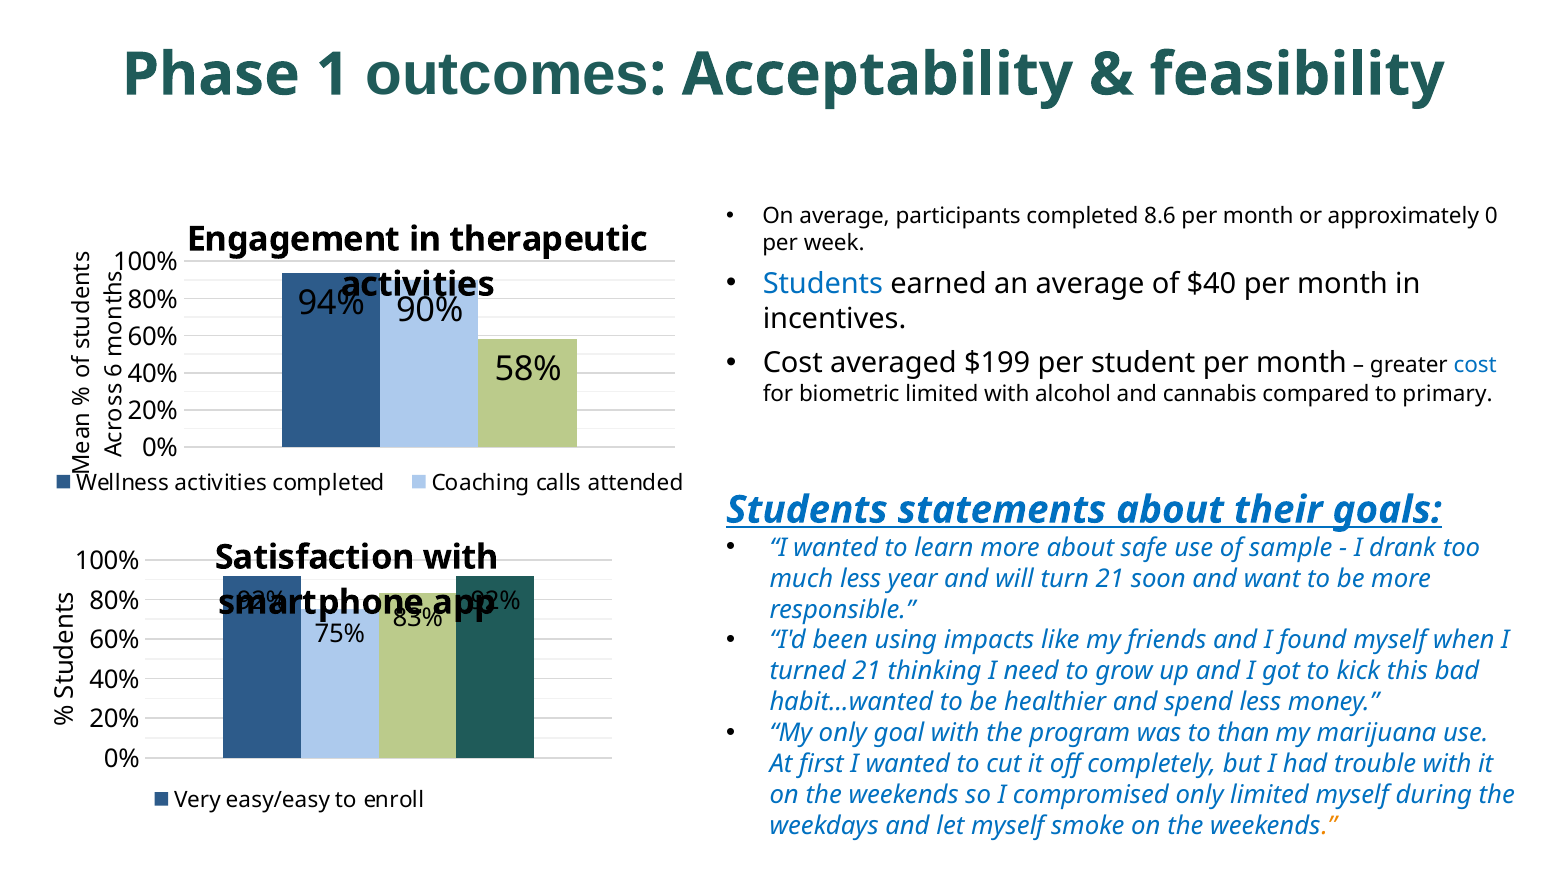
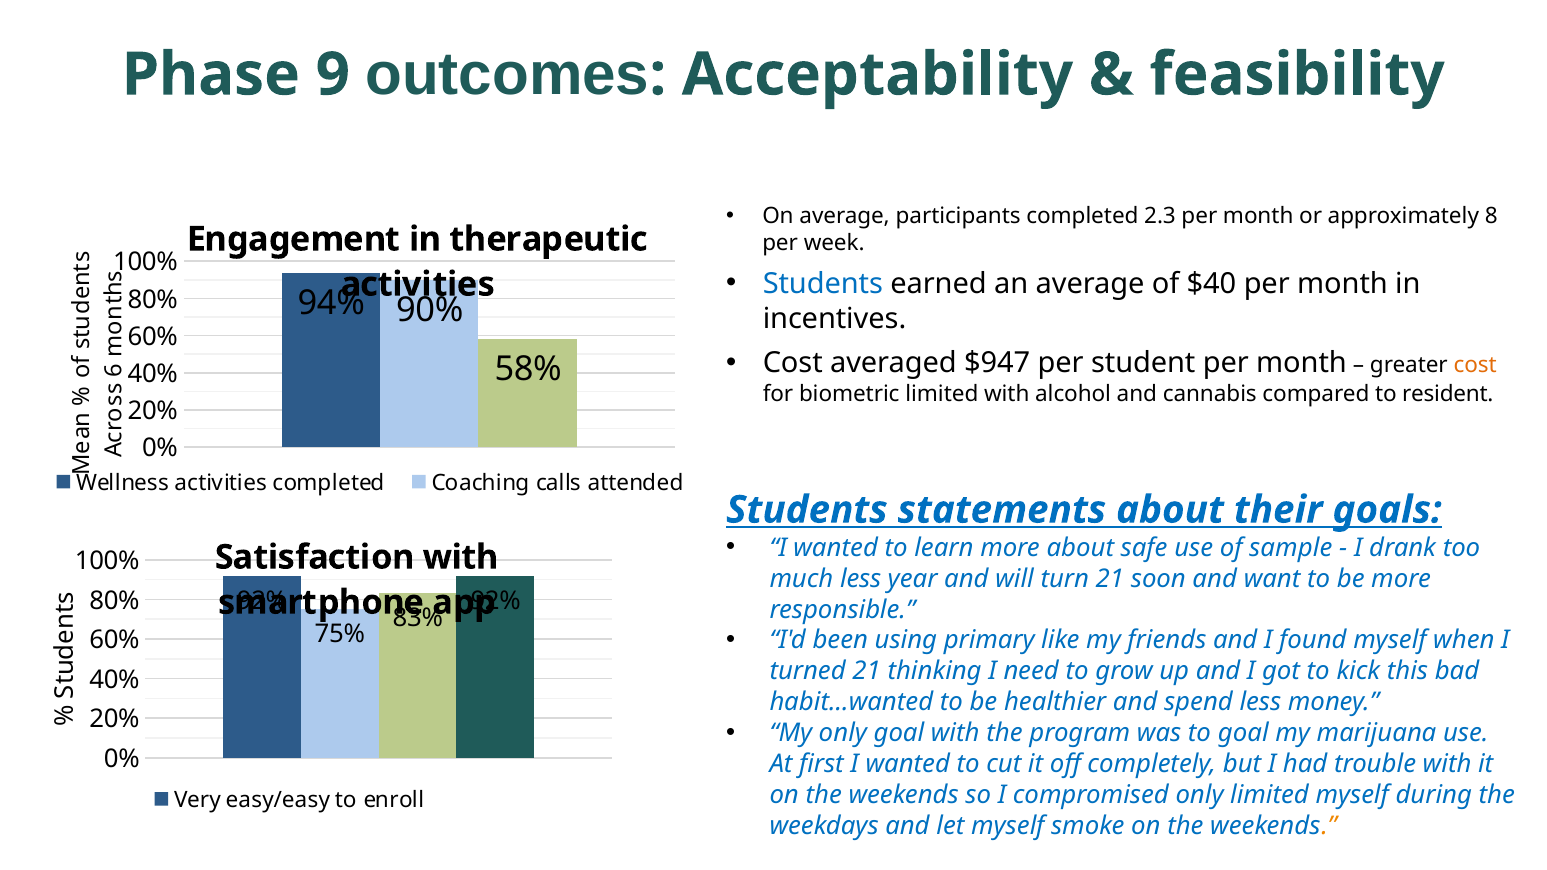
1: 1 -> 9
8.6: 8.6 -> 2.3
0: 0 -> 8
$199: $199 -> $947
cost at (1475, 365) colour: blue -> orange
primary: primary -> resident
impacts: impacts -> primary
to than: than -> goal
